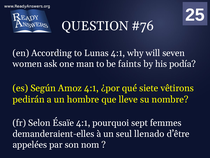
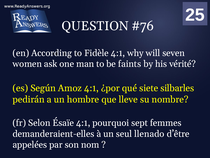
Lunas: Lunas -> Fidèle
podía: podía -> vérité
vêtirons: vêtirons -> silbarles
